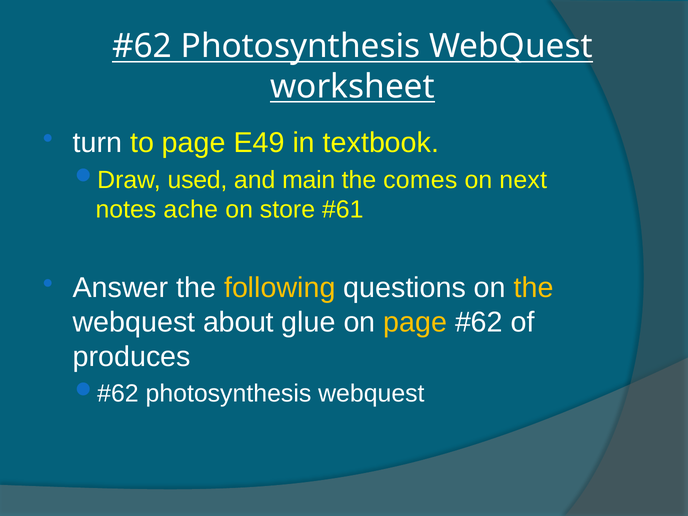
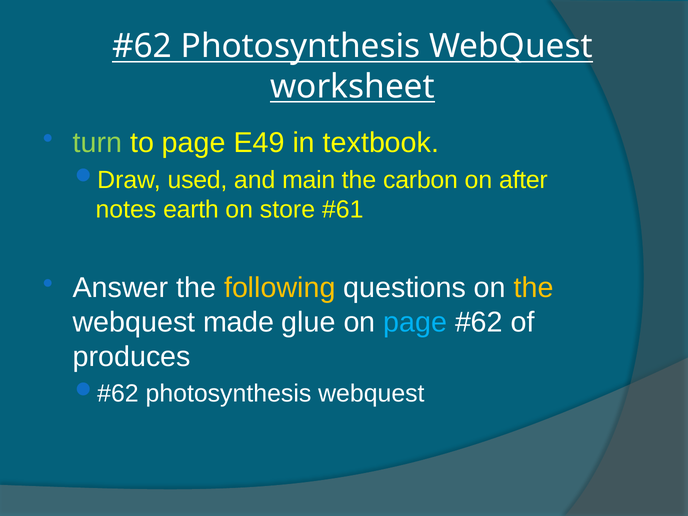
turn colour: white -> light green
comes: comes -> carbon
next: next -> after
ache: ache -> earth
about: about -> made
page at (415, 322) colour: yellow -> light blue
